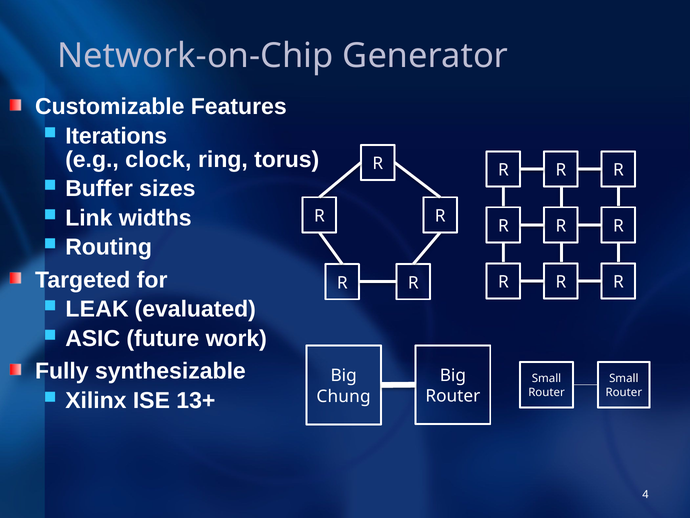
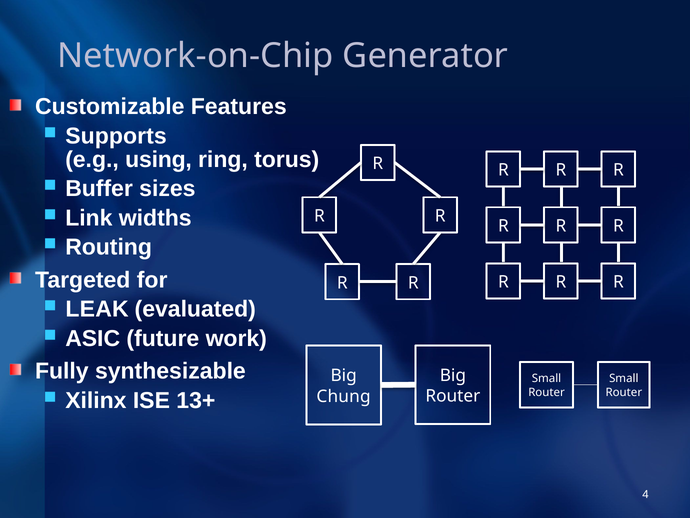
Iterations: Iterations -> Supports
clock: clock -> using
